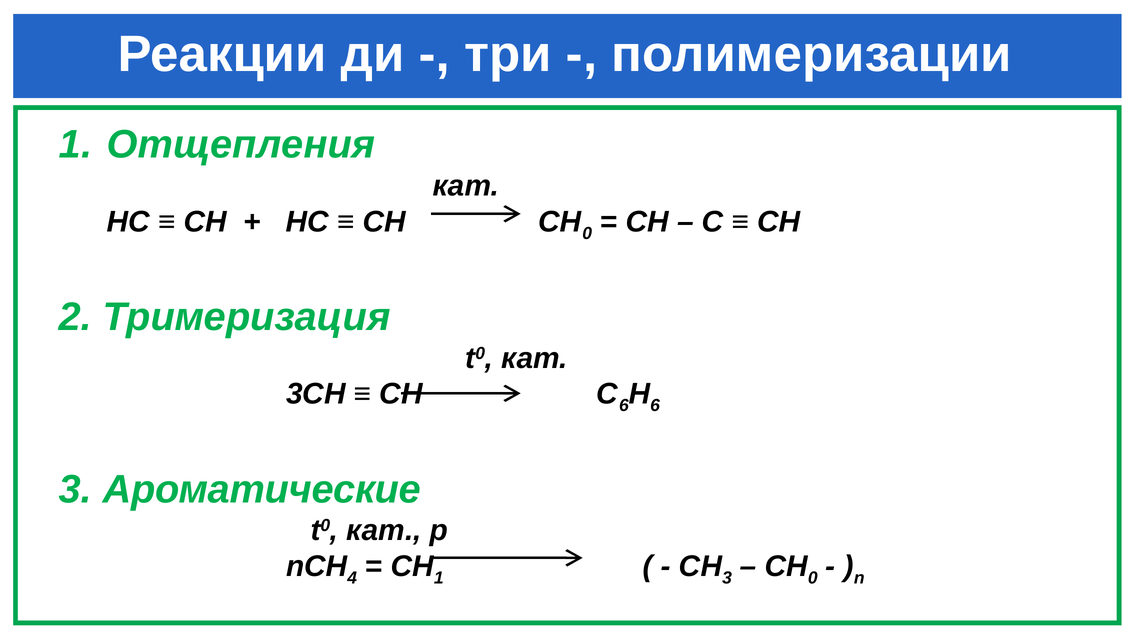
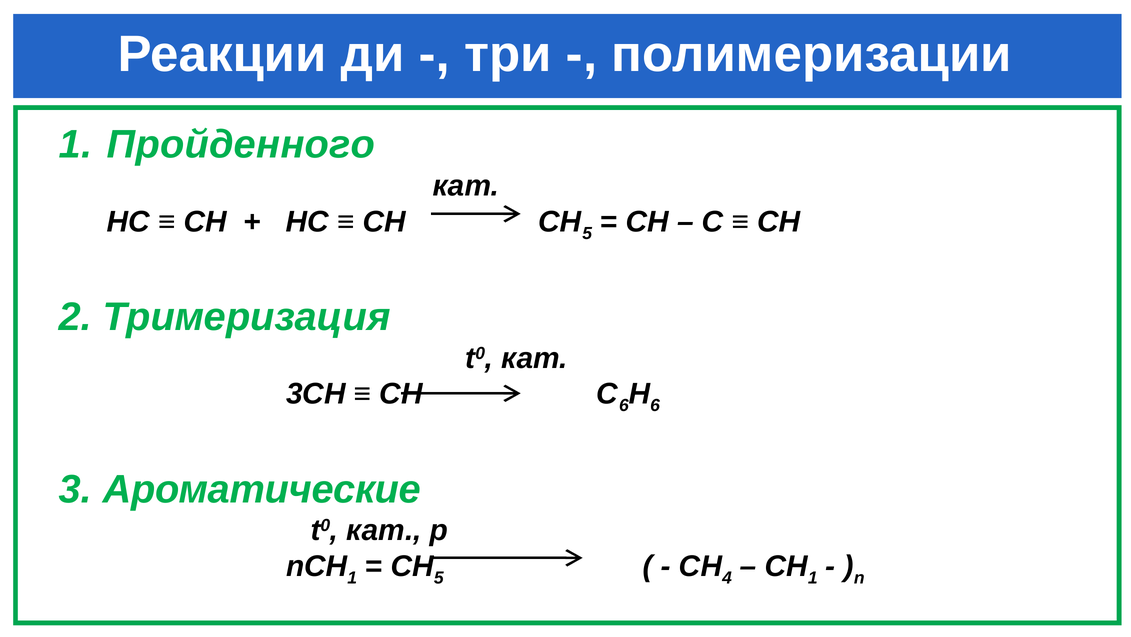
Отщепления: Отщепления -> Пройденного
СН 0: 0 -> 5
4 at (352, 577): 4 -> 1
1 at (439, 577): 1 -> 5
3 at (727, 577): 3 -> 4
0 at (813, 577): 0 -> 1
